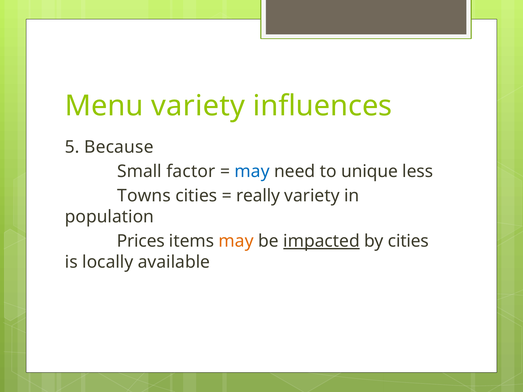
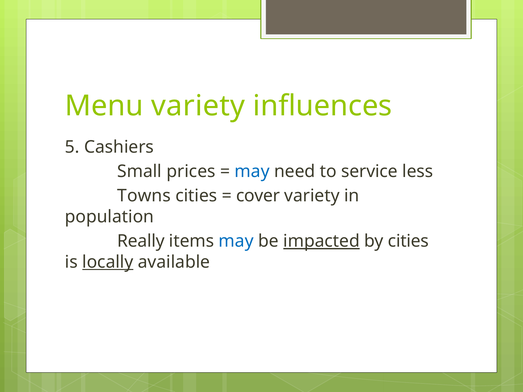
Because: Because -> Cashiers
factor: factor -> prices
unique: unique -> service
really: really -> cover
Prices: Prices -> Really
may at (236, 241) colour: orange -> blue
locally underline: none -> present
